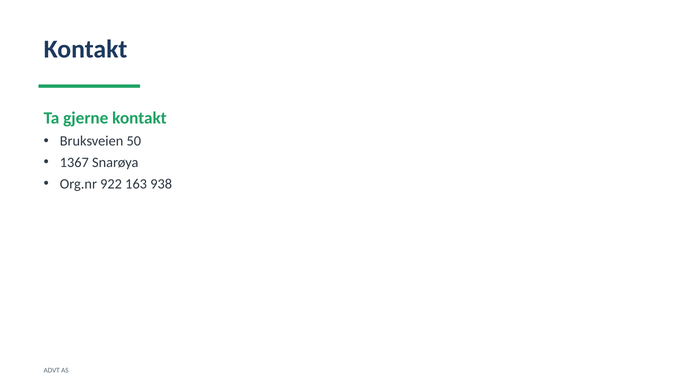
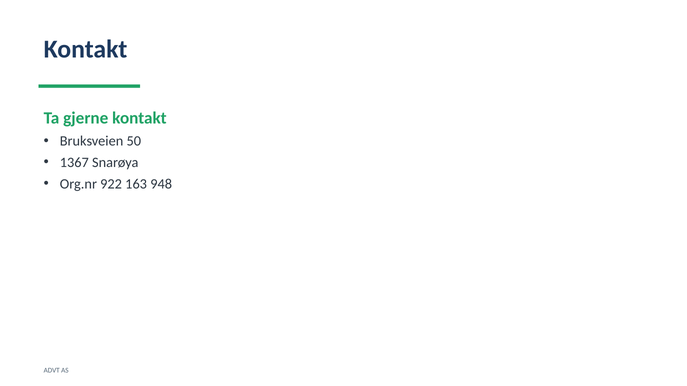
938: 938 -> 948
